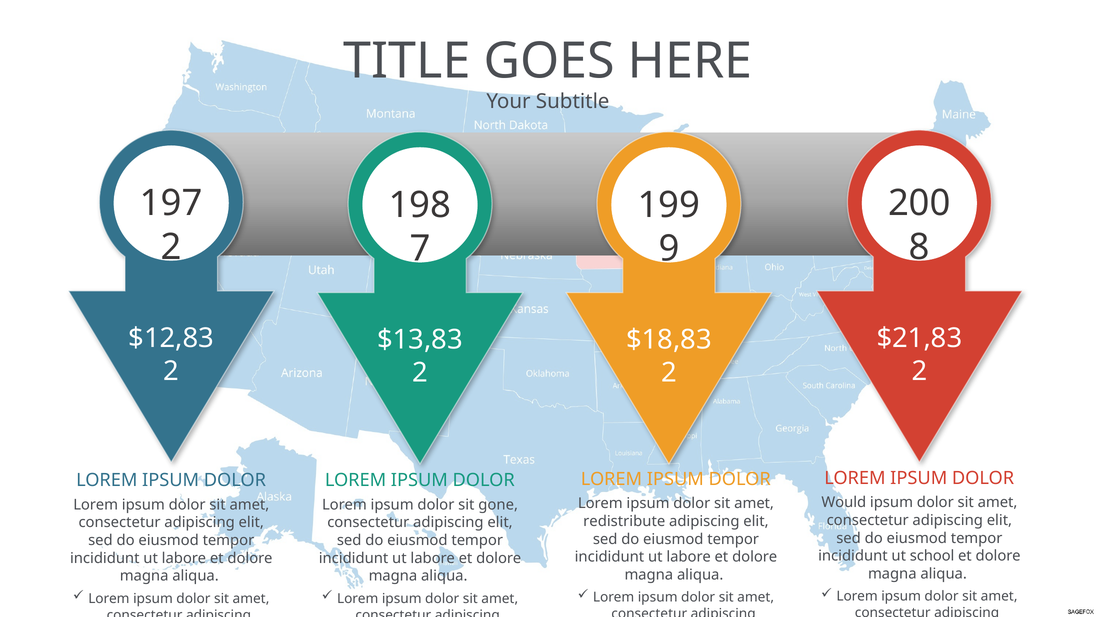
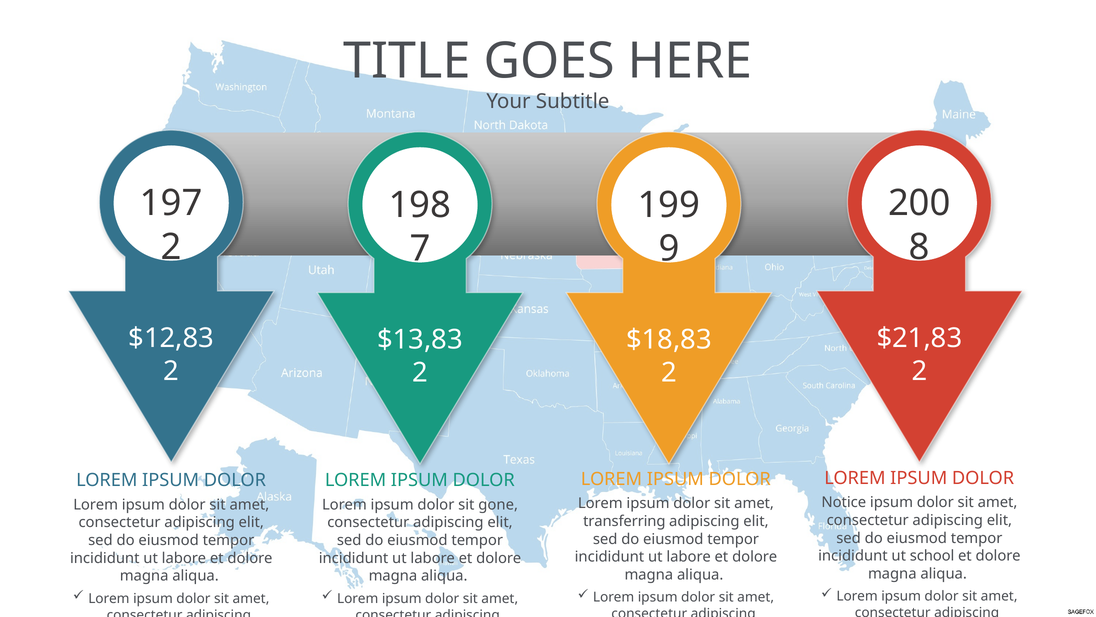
Would: Would -> Notice
redistribute: redistribute -> transferring
